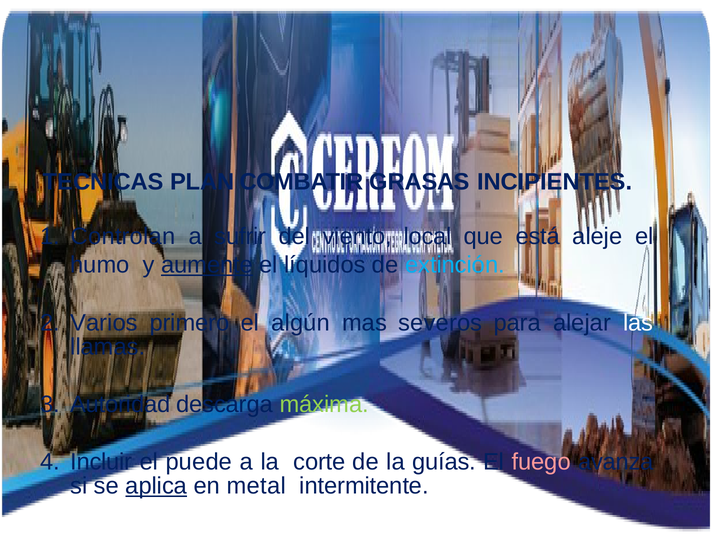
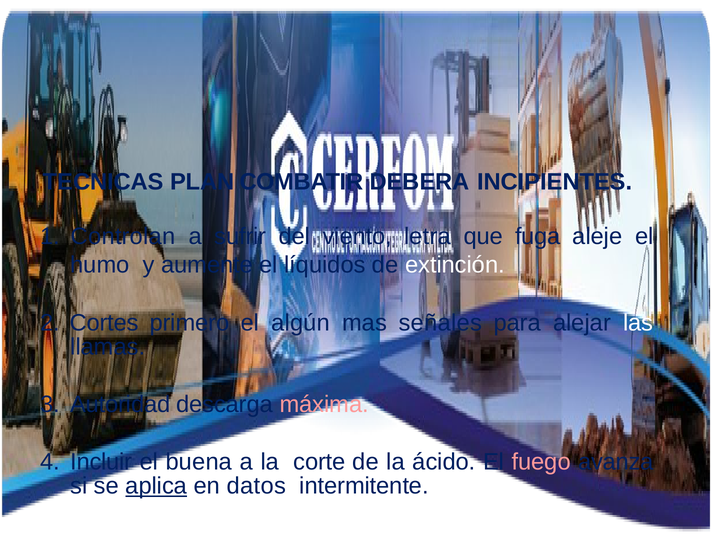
GRASAS: GRASAS -> DEBERA
local: local -> letra
está: está -> fuga
aumente underline: present -> none
extinción colour: light blue -> white
Varios: Varios -> Cortes
severos: severos -> señales
máxima colour: light green -> pink
puede: puede -> buena
guías: guías -> ácido
metal: metal -> datos
